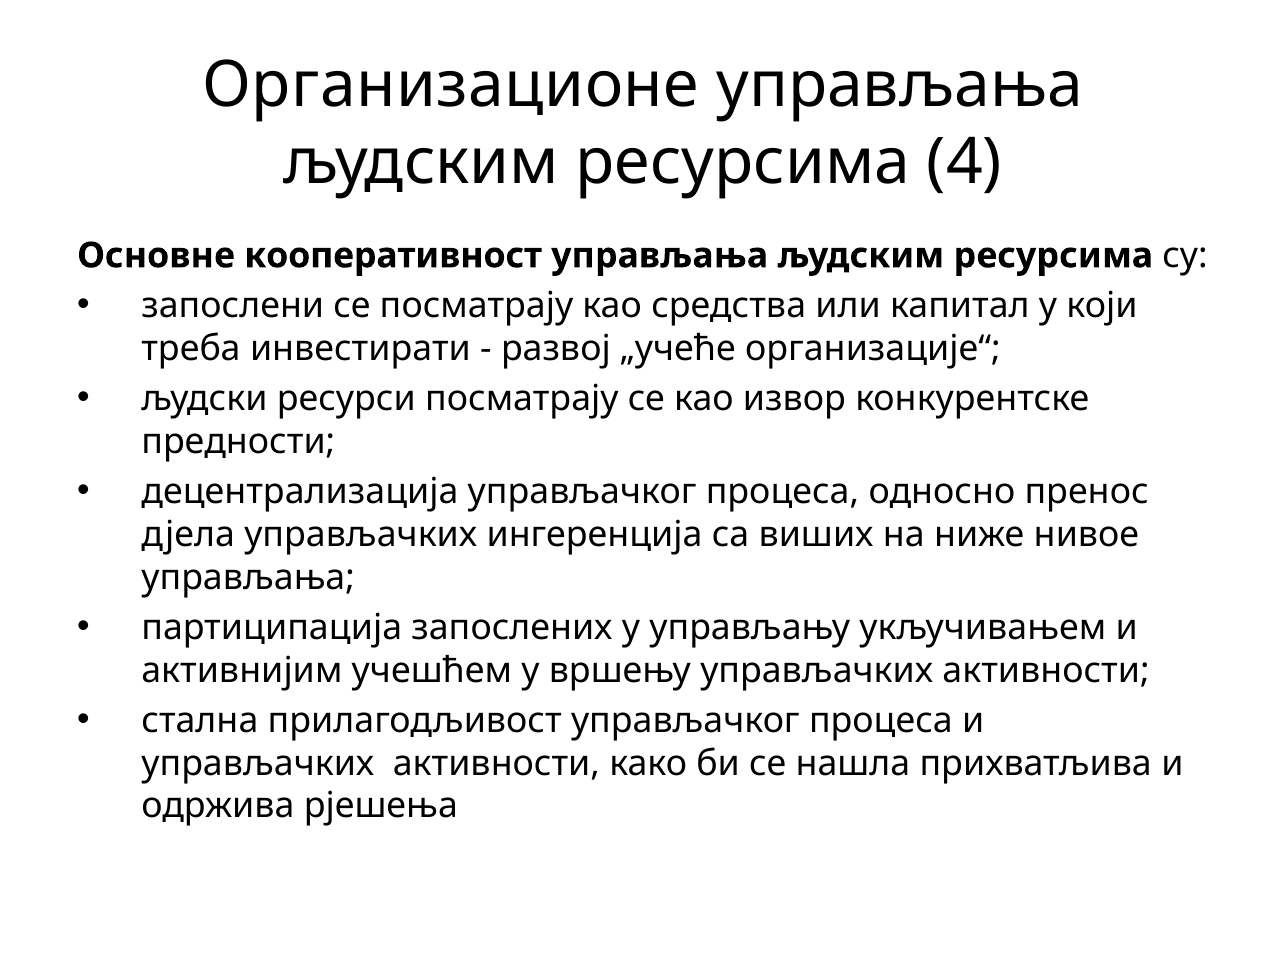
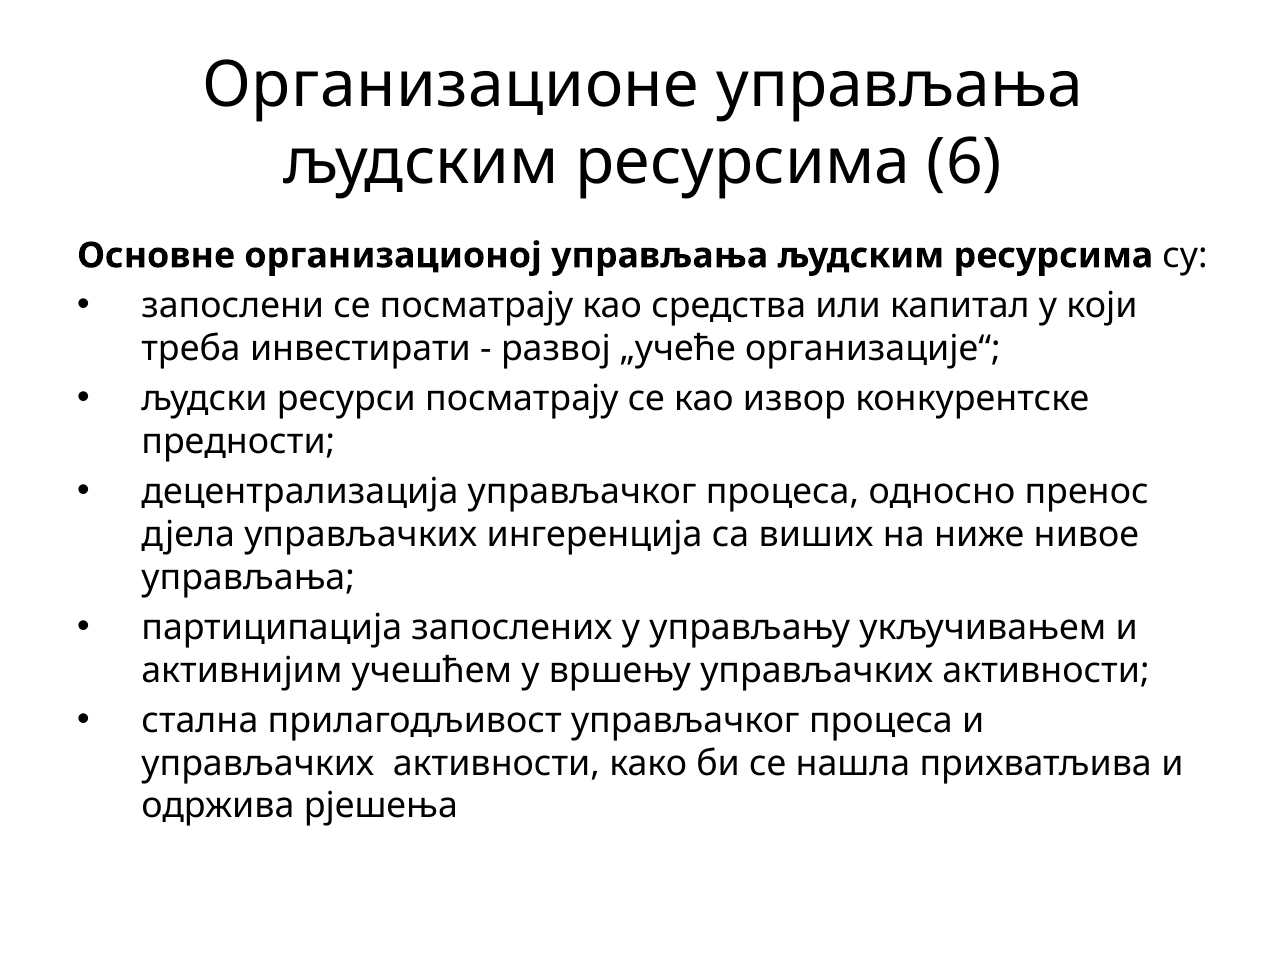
4: 4 -> 6
кооперативност: кооперативност -> организационој
